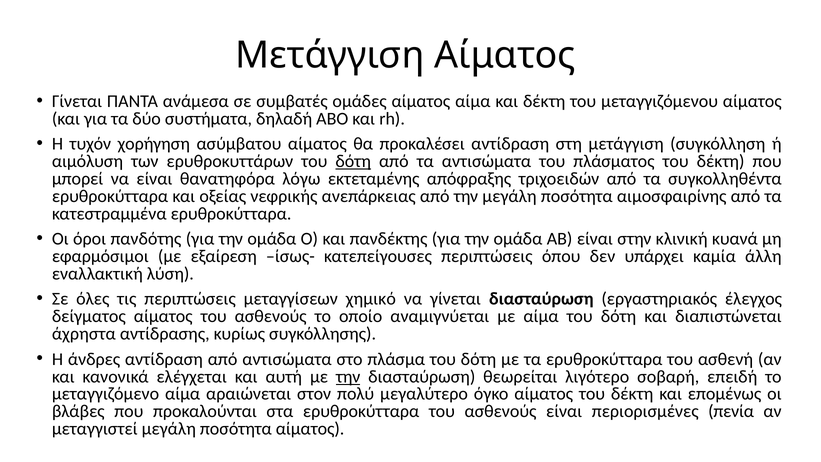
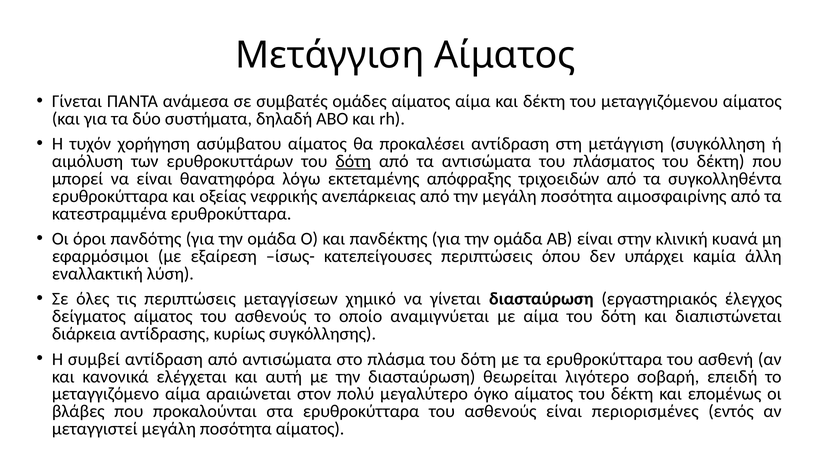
άχρηστα: άχρηστα -> διάρκεια
άνδρες: άνδρες -> συμβεί
την at (348, 376) underline: present -> none
πενία: πενία -> εντός
